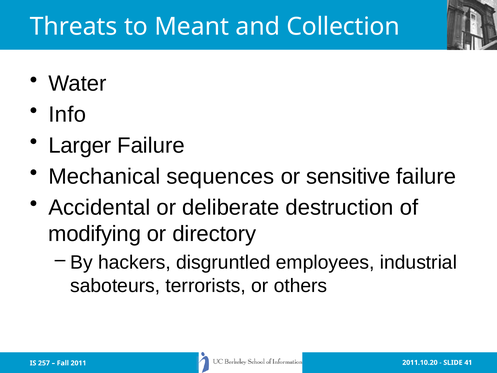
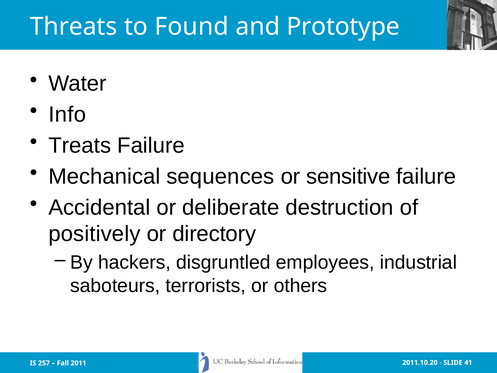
Meant: Meant -> Found
Collection: Collection -> Prototype
Larger: Larger -> Treats
modifying: modifying -> positively
